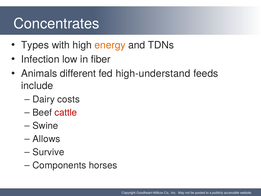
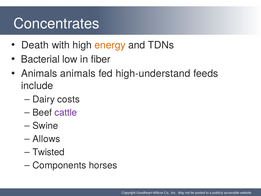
Types: Types -> Death
Infection: Infection -> Bacterial
Animals different: different -> animals
cattle colour: red -> purple
Survive: Survive -> Twisted
